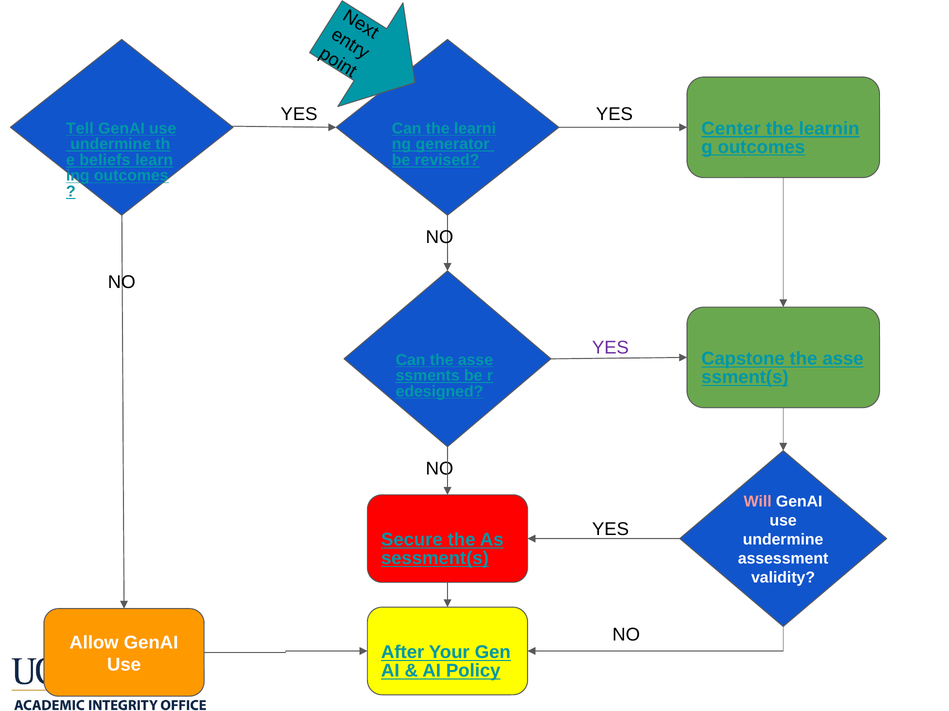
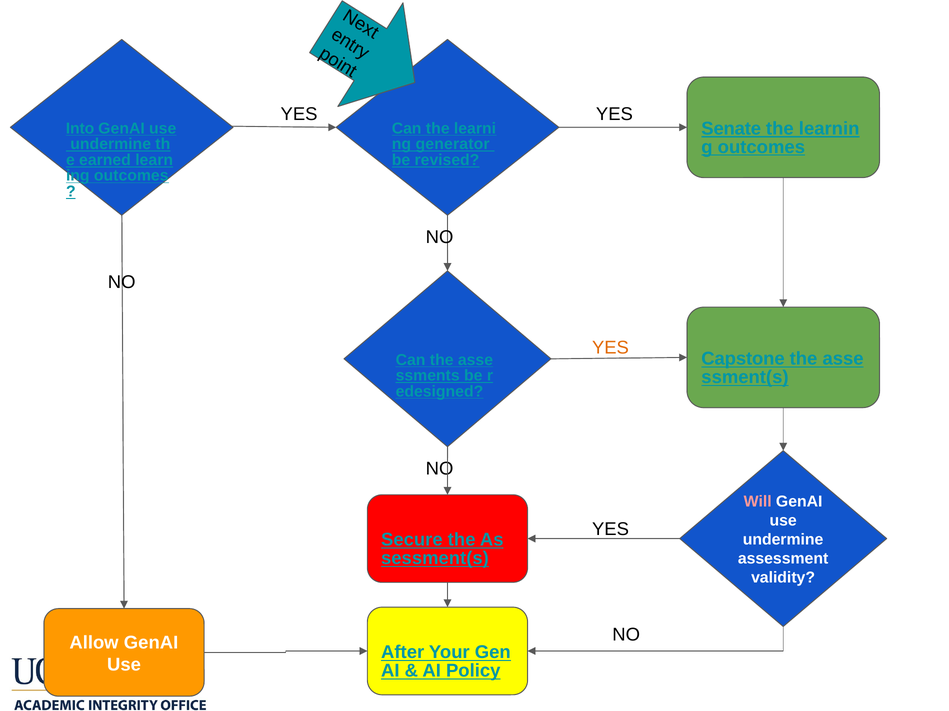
Center: Center -> Senate
Tell: Tell -> Into
beliefs: beliefs -> earned
YES at (610, 348) colour: purple -> orange
